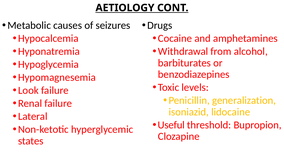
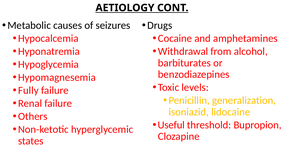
Look: Look -> Fully
Lateral: Lateral -> Others
